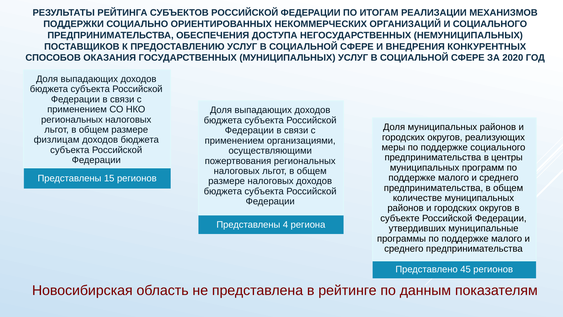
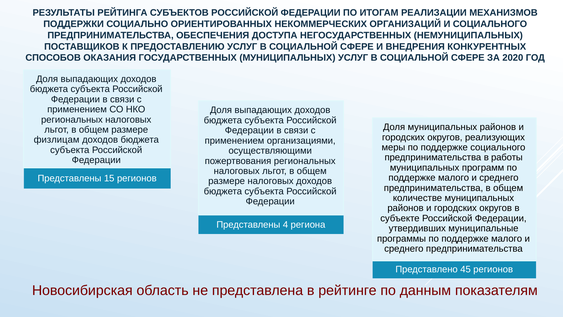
центры: центры -> работы
